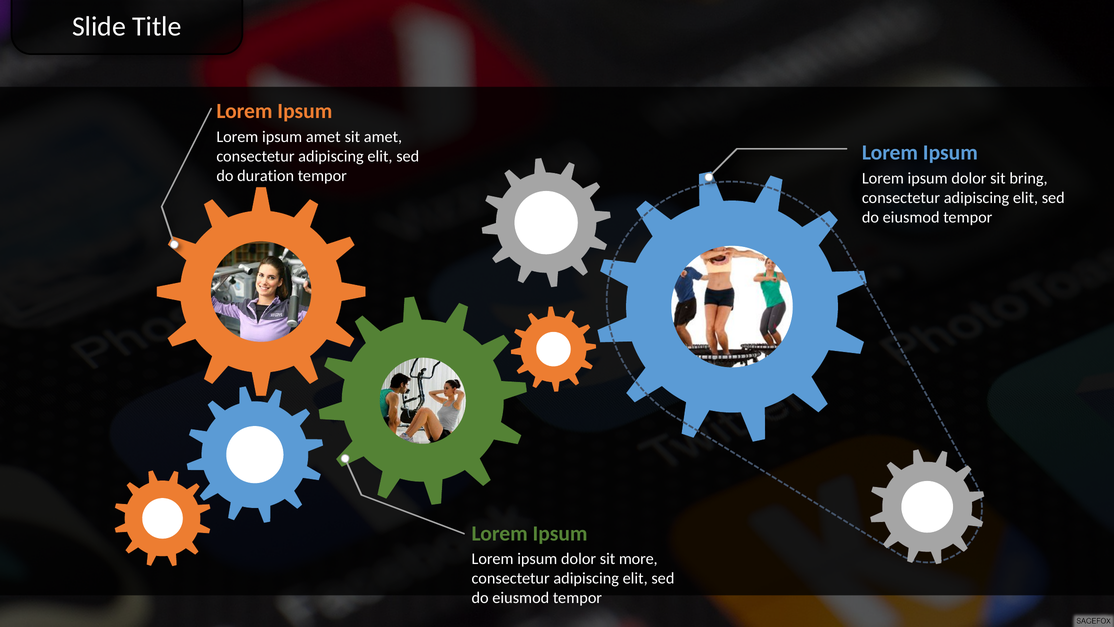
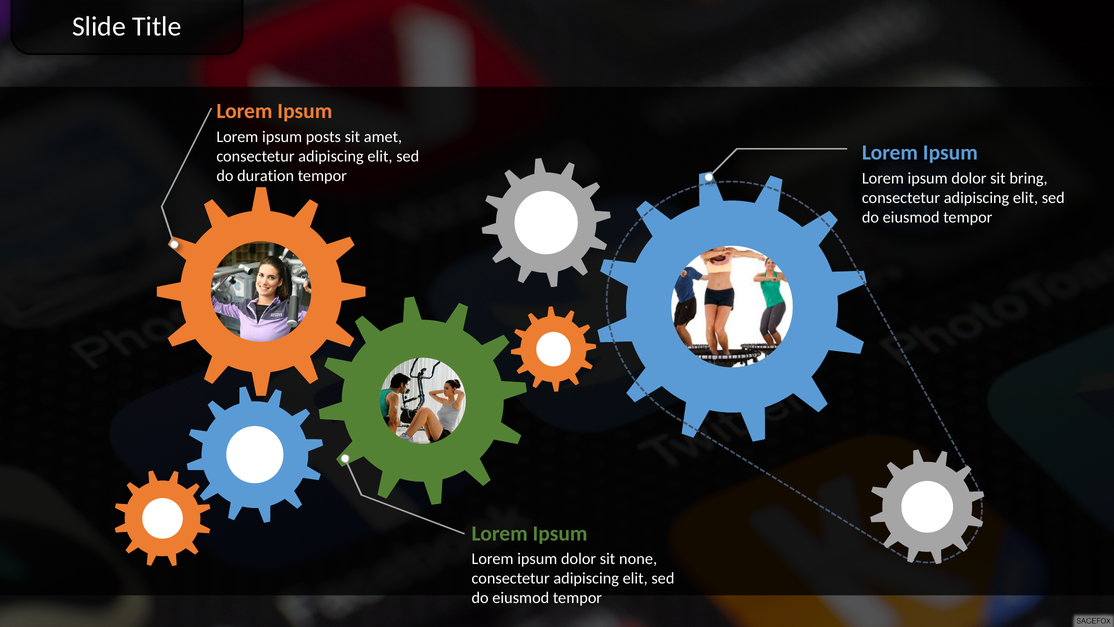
ipsum amet: amet -> posts
more: more -> none
